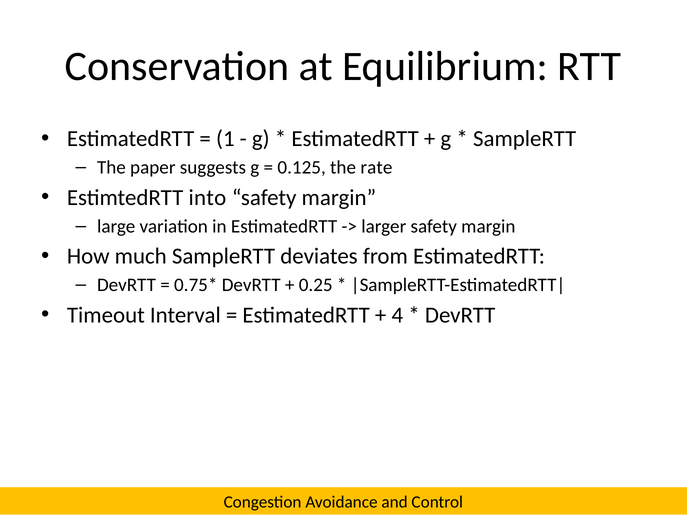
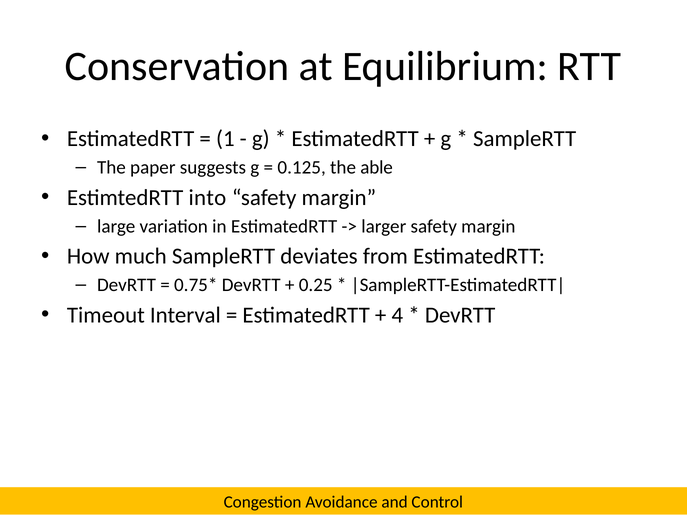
rate: rate -> able
